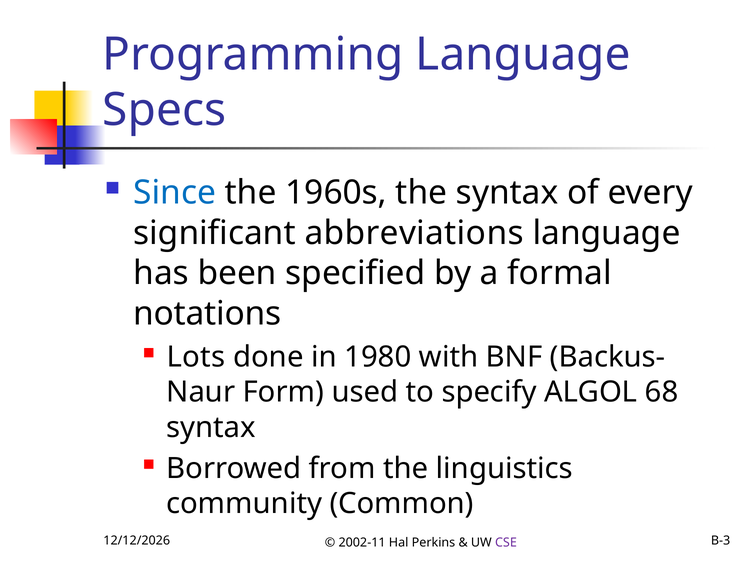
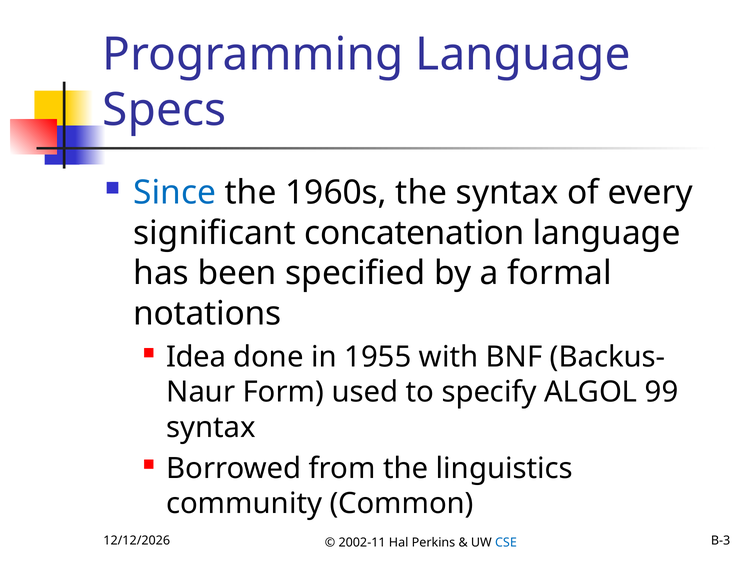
abbreviations: abbreviations -> concatenation
Lots: Lots -> Idea
1980: 1980 -> 1955
68: 68 -> 99
CSE colour: purple -> blue
